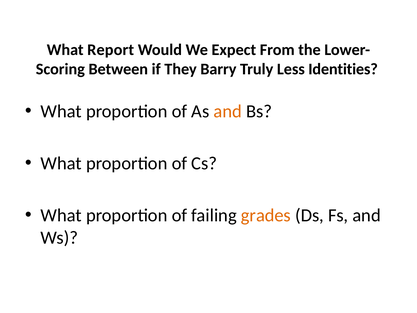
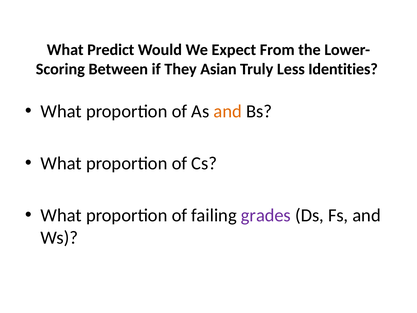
Report: Report -> Predict
Barry: Barry -> Asian
grades colour: orange -> purple
